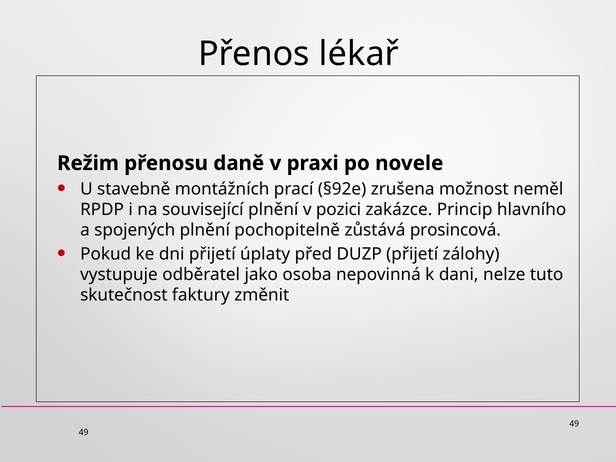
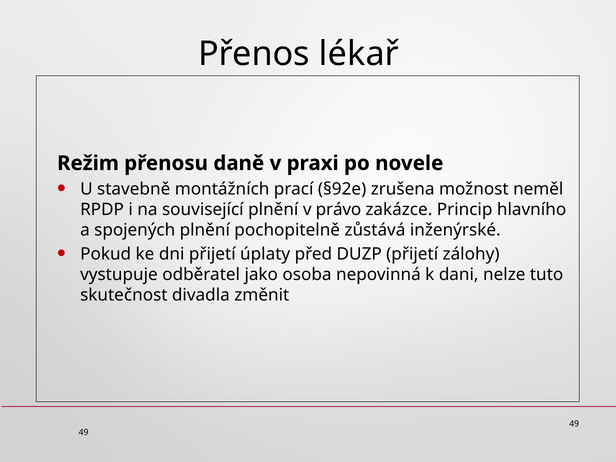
pozici: pozici -> právo
prosincová: prosincová -> inženýrské
faktury: faktury -> divadla
